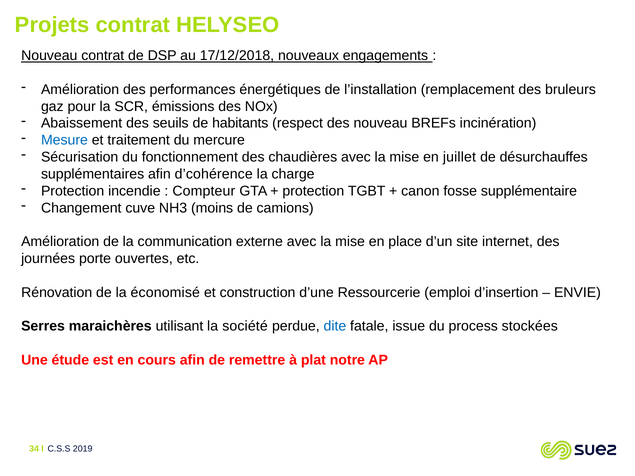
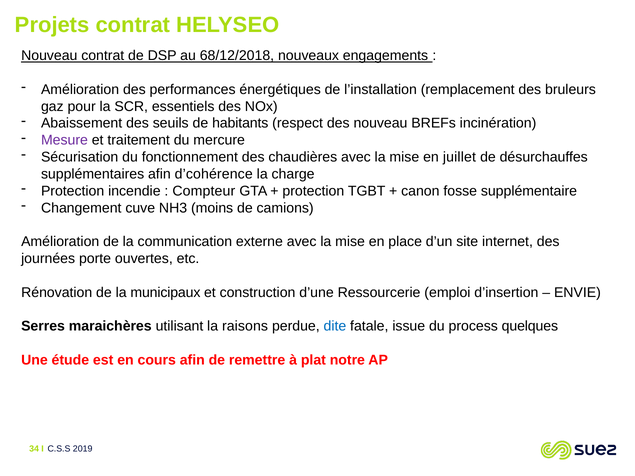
17/12/2018: 17/12/2018 -> 68/12/2018
émissions: émissions -> essentiels
Mesure colour: blue -> purple
économisé: économisé -> municipaux
société: société -> raisons
stockées: stockées -> quelques
